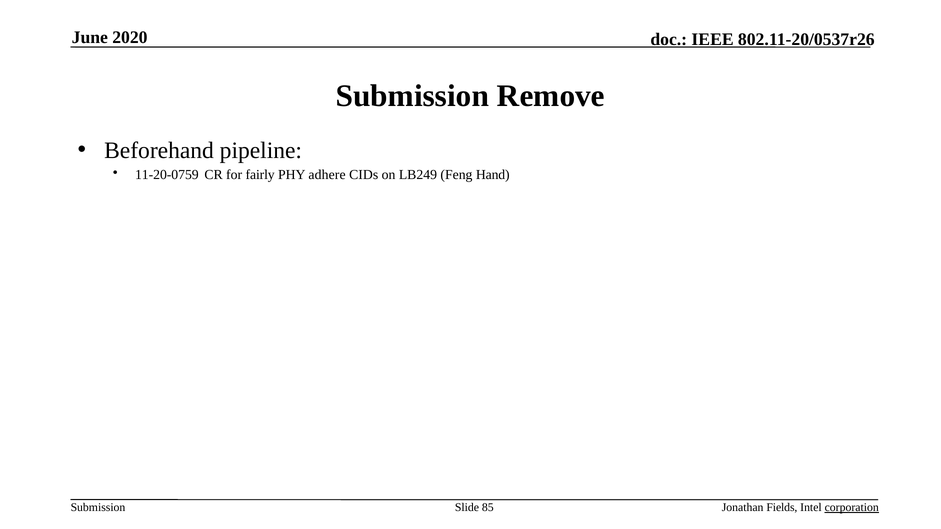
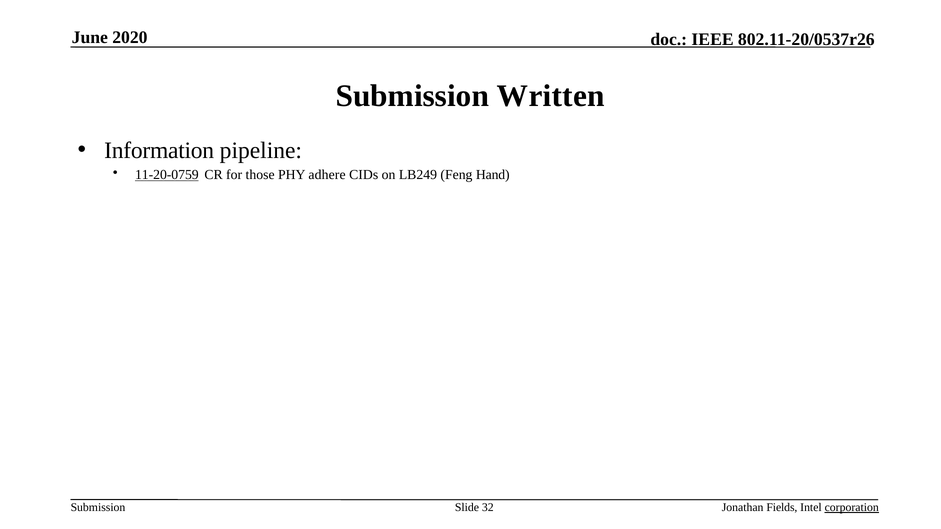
Remove: Remove -> Written
Beforehand: Beforehand -> Information
11-20-0759 underline: none -> present
fairly: fairly -> those
85: 85 -> 32
